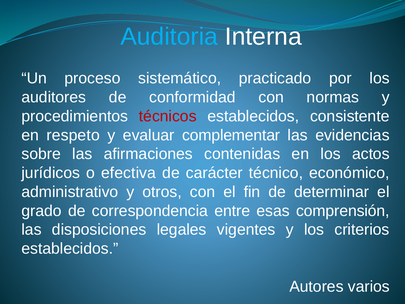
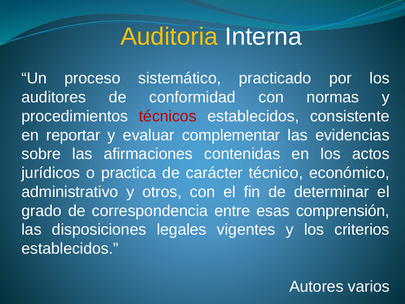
Auditoria colour: light blue -> yellow
respeto: respeto -> reportar
efectiva: efectiva -> practica
